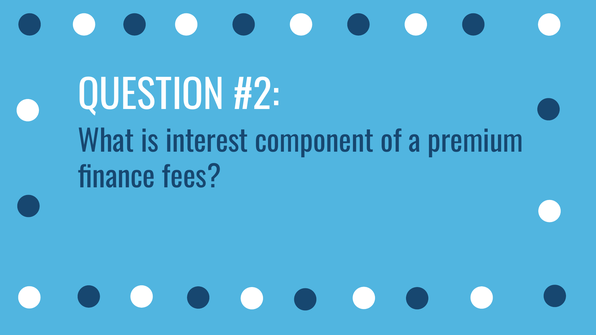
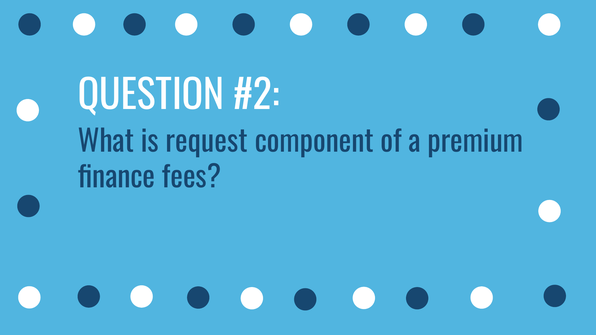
interest: interest -> request
